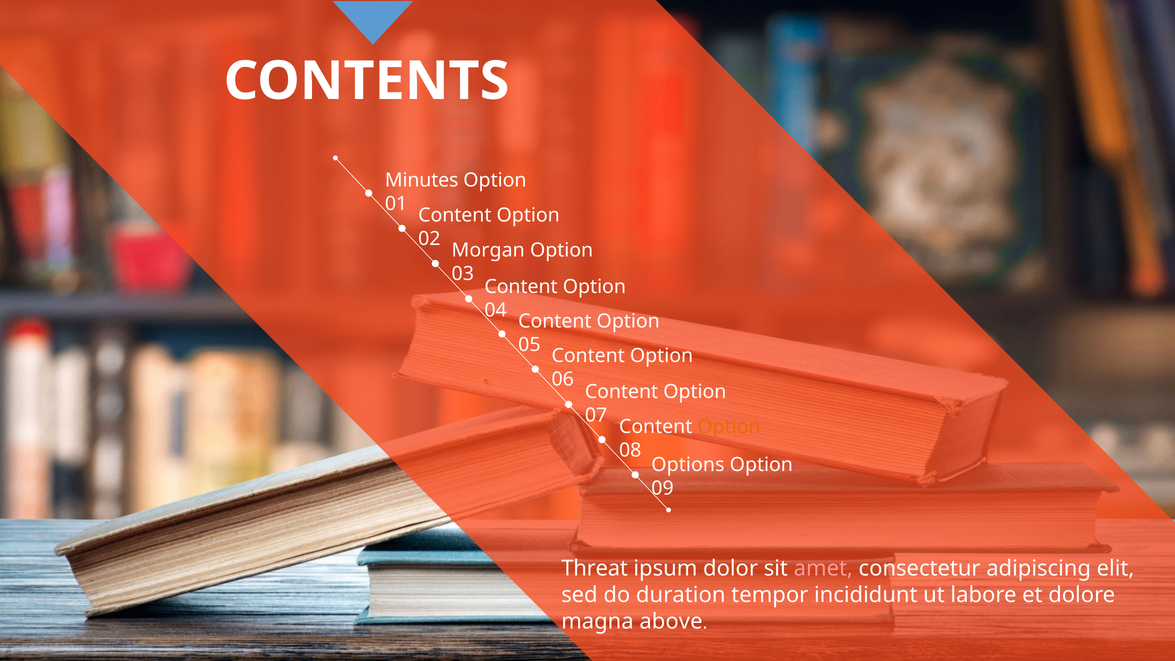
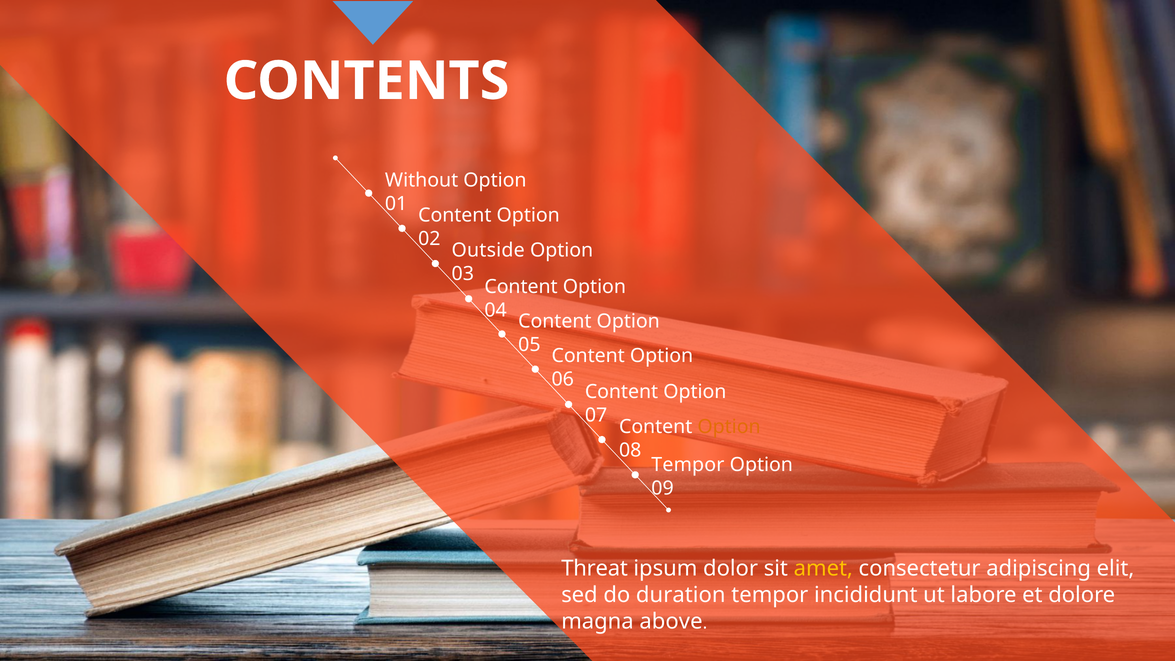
Minutes: Minutes -> Without
Morgan: Morgan -> Outside
Options at (688, 465): Options -> Tempor
amet colour: pink -> yellow
